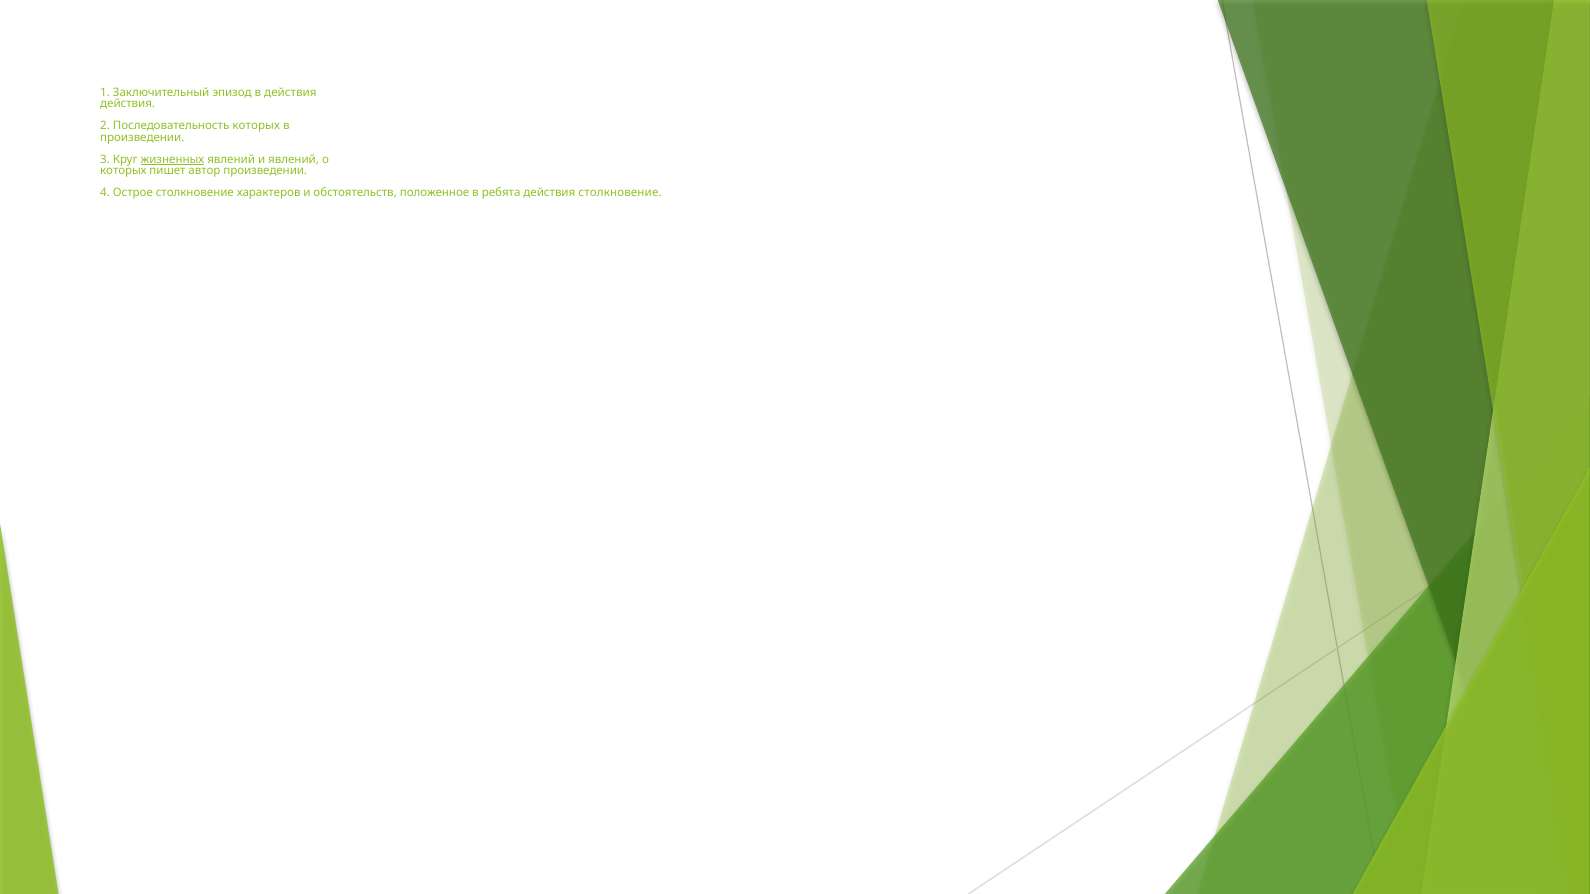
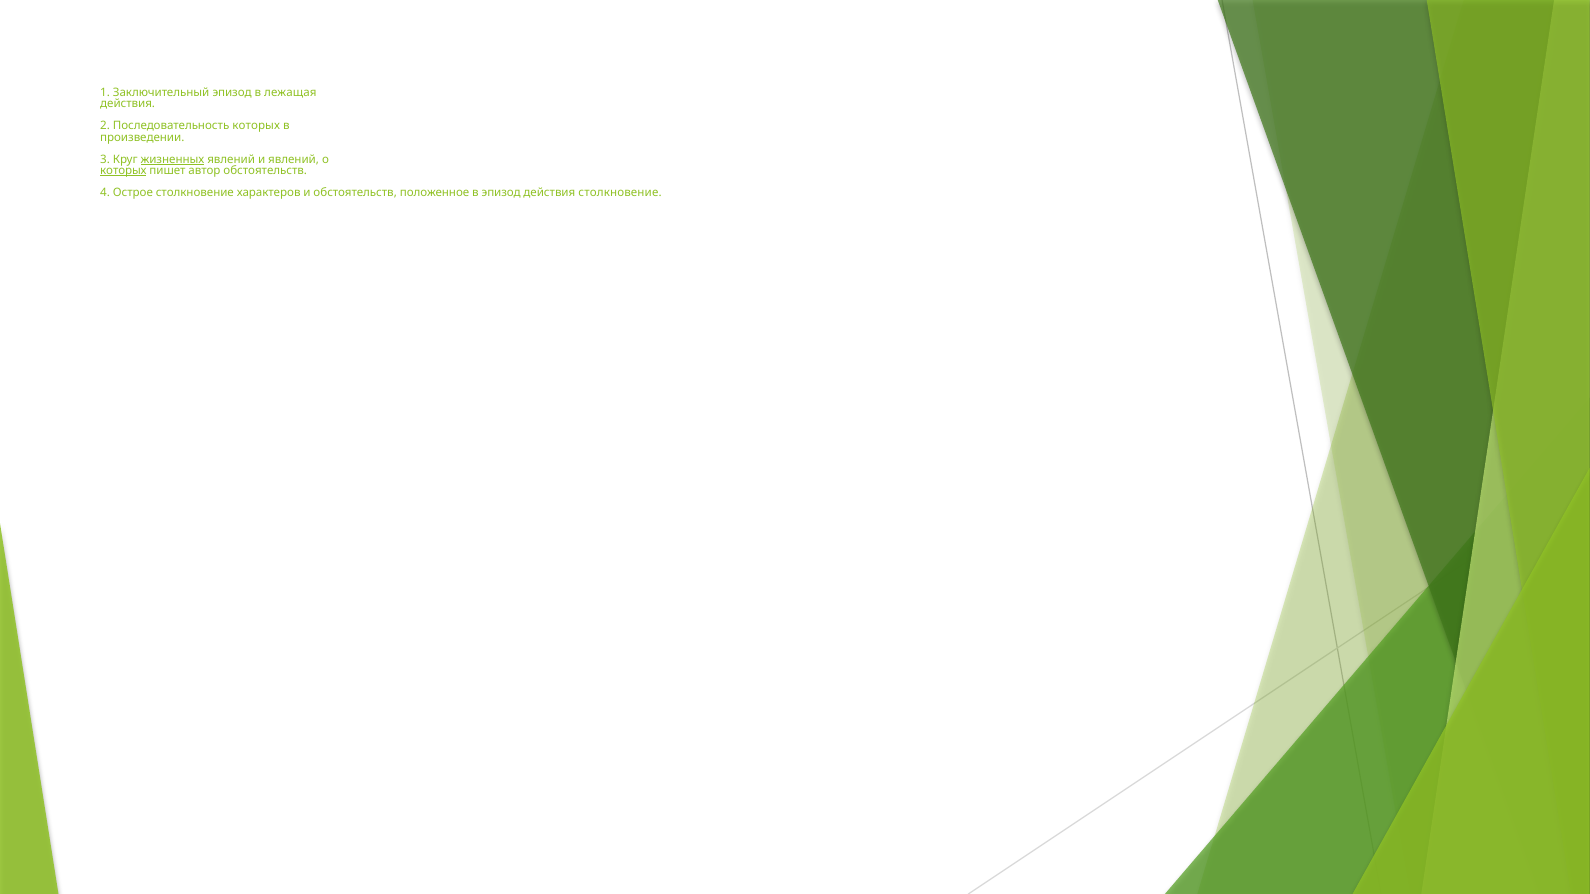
в действия: действия -> лежащая
которых at (123, 171) underline: none -> present
автор произведении: произведении -> обстоятельств
в ребята: ребята -> эпизод
